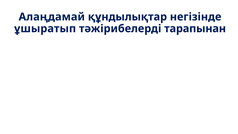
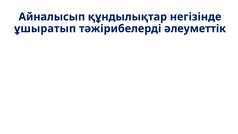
Алаңдамай: Алаңдамай -> Айналысып
тарапынан: тарапынан -> әлеуметтік
